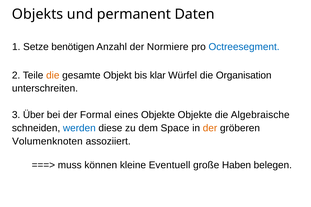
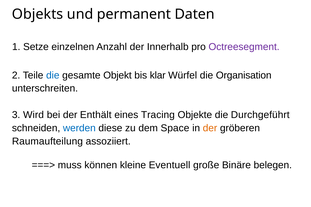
benötigen: benötigen -> einzelnen
Normiere: Normiere -> Innerhalb
Octreesegment colour: blue -> purple
die at (53, 75) colour: orange -> blue
Über: Über -> Wird
Formal: Formal -> Enthält
eines Objekte: Objekte -> Tracing
Algebraische: Algebraische -> Durchgeführt
Volumenknoten: Volumenknoten -> Raumaufteilung
Haben: Haben -> Binäre
